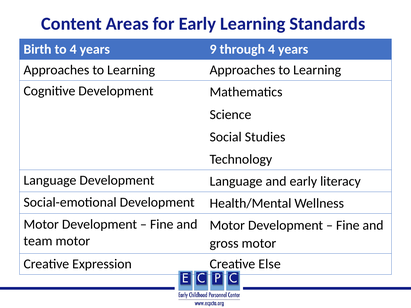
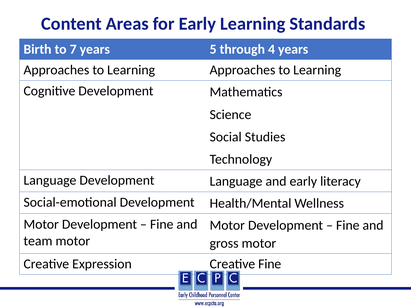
to 4: 4 -> 7
9: 9 -> 5
Creative Else: Else -> Fine
